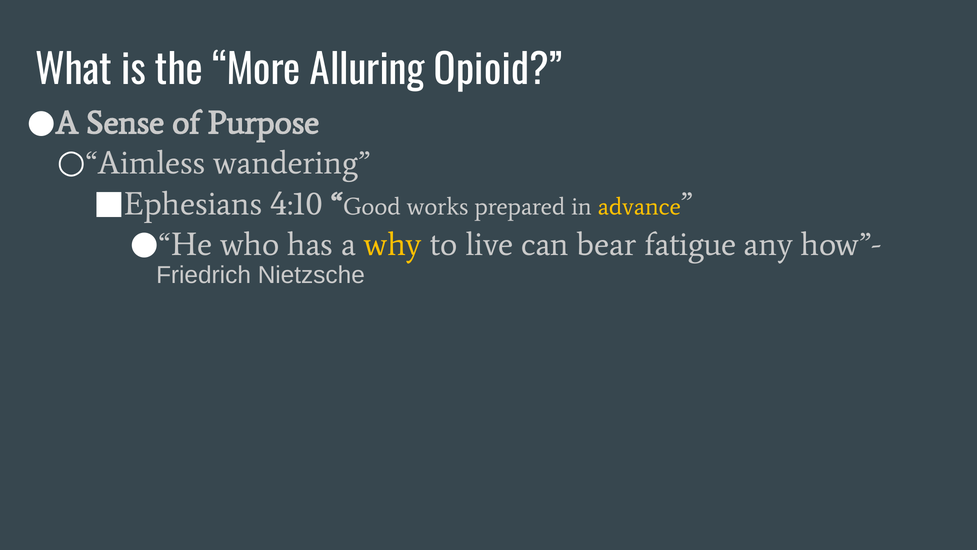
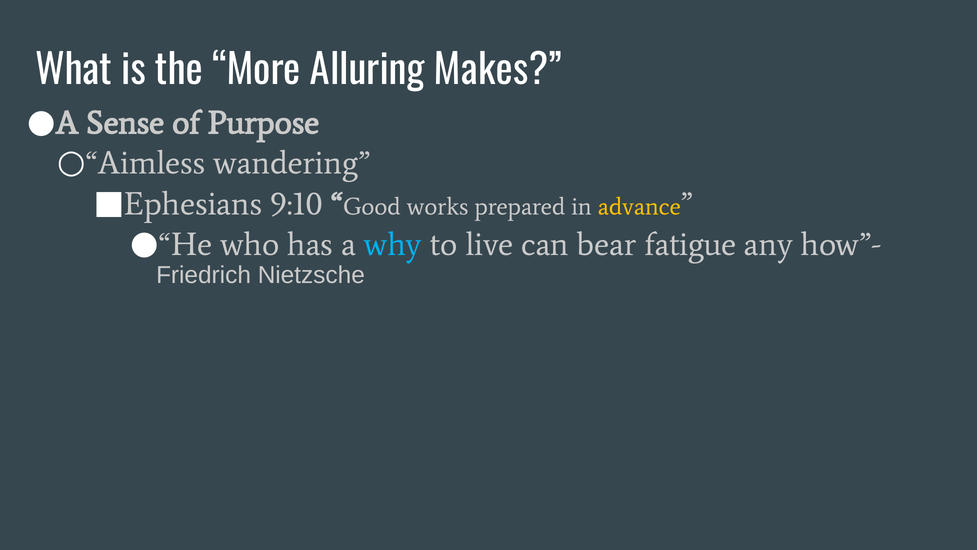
Opioid: Opioid -> Makes
4:10: 4:10 -> 9:10
why colour: yellow -> light blue
